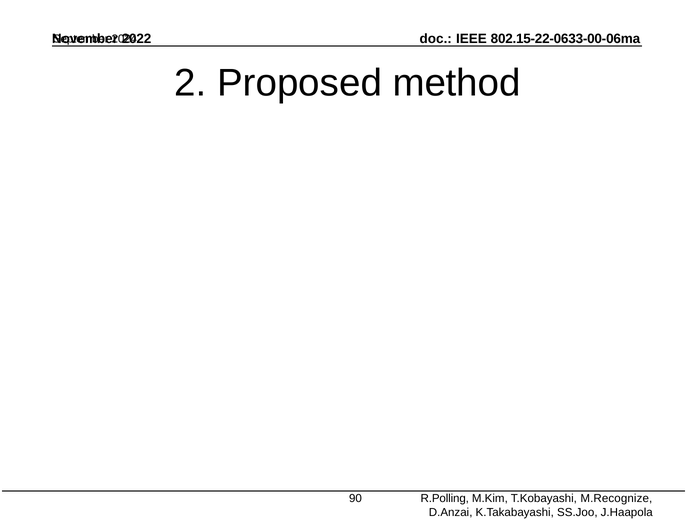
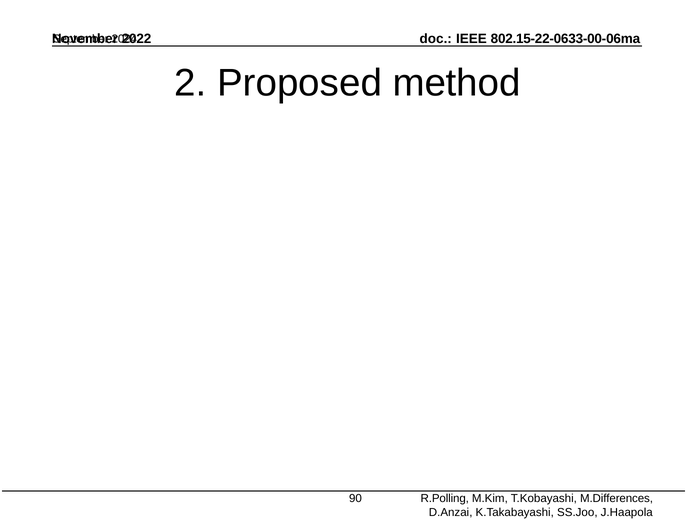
M.Recognize: M.Recognize -> M.Differences
